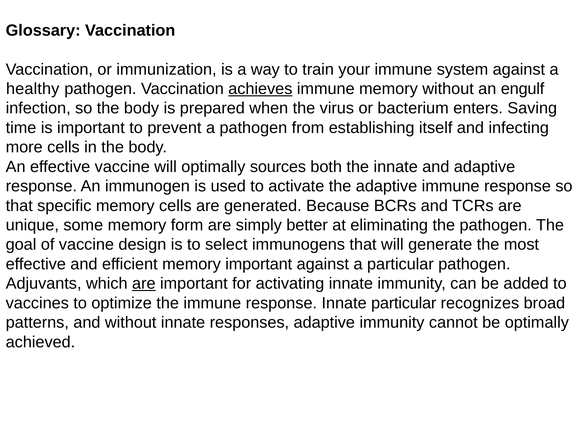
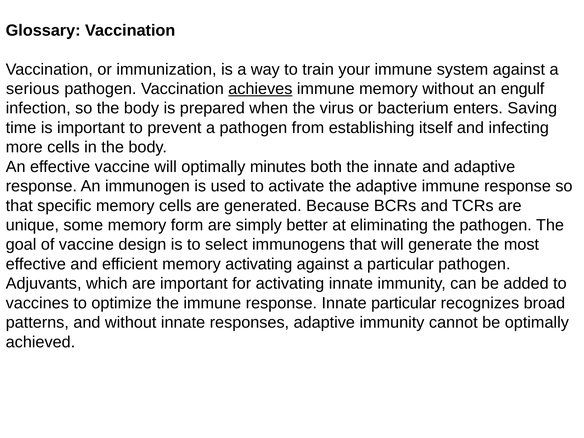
healthy: healthy -> serious
sources: sources -> minutes
memory important: important -> activating
are at (144, 284) underline: present -> none
